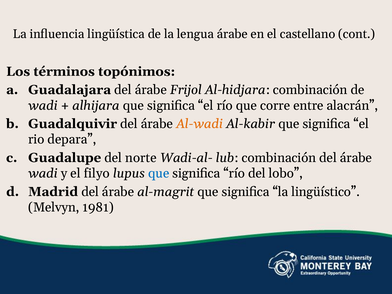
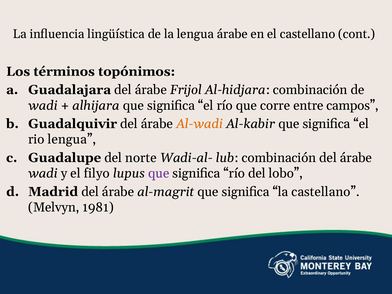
alacrán: alacrán -> campos
rio depara: depara -> lengua
que at (159, 173) colour: blue -> purple
la lingüístico: lingüístico -> castellano
